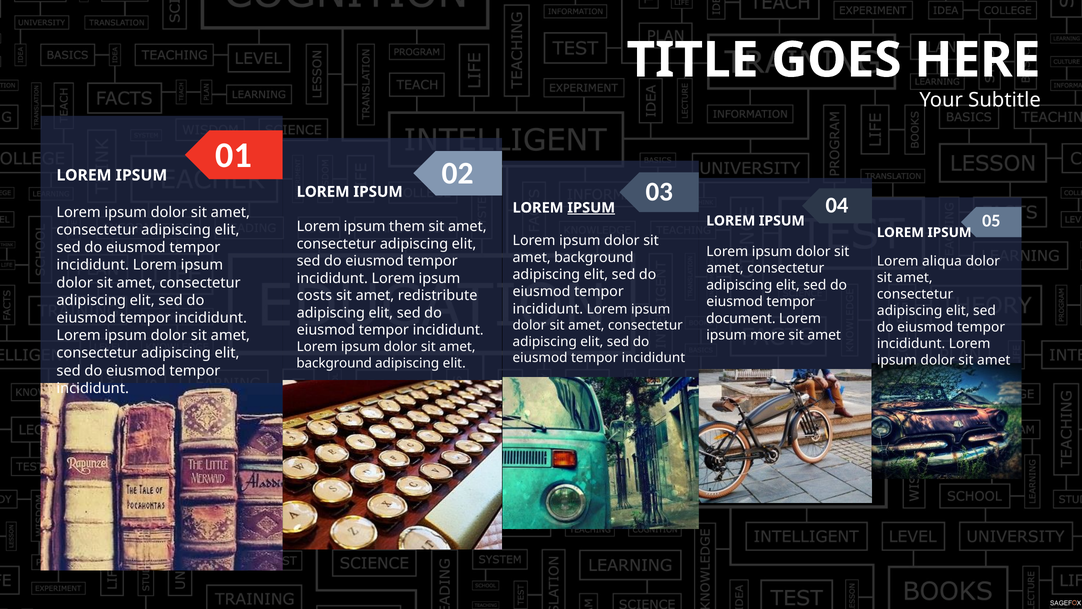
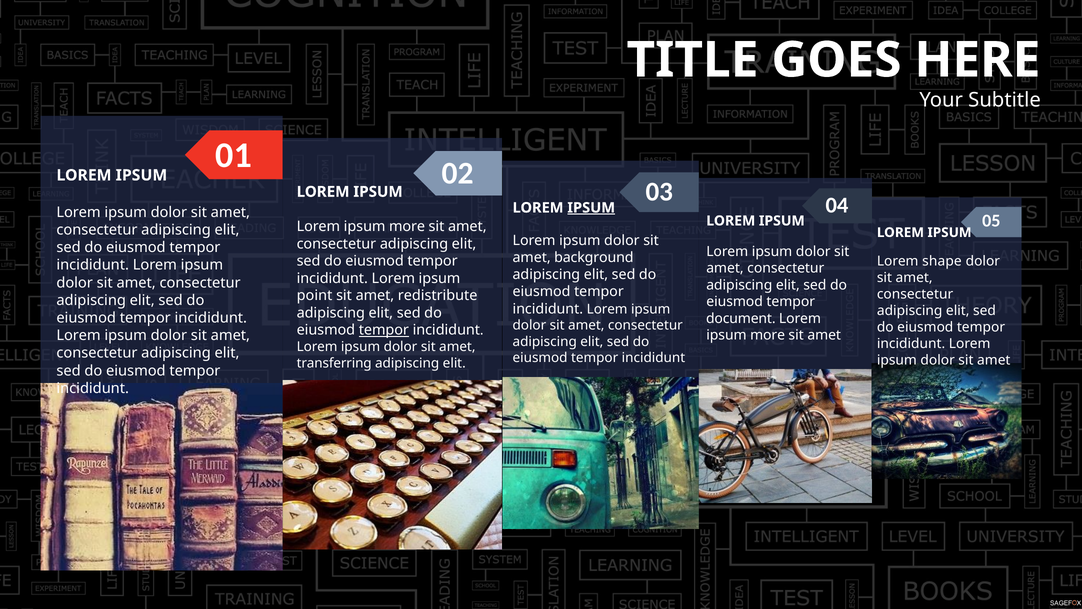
them at (407, 226): them -> more
aliqua: aliqua -> shape
costs: costs -> point
tempor at (384, 330) underline: none -> present
background at (334, 363): background -> transferring
